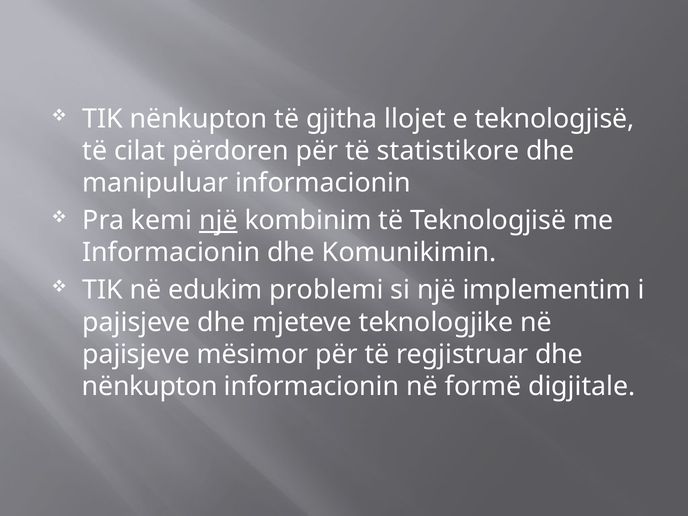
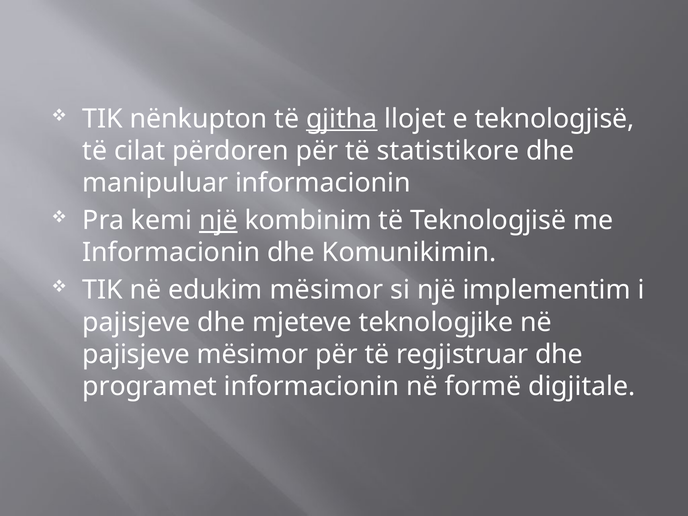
gjitha underline: none -> present
edukim problemi: problemi -> mësimor
nënkupton at (150, 386): nënkupton -> programet
